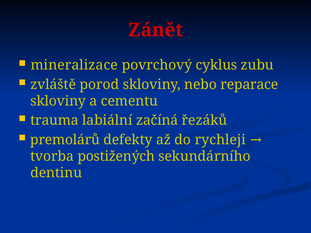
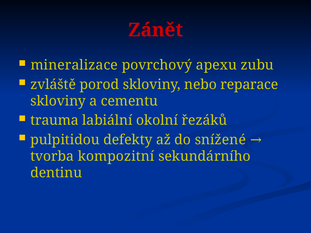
cyklus: cyklus -> apexu
začíná: začíná -> okolní
premolárů: premolárů -> pulpitidou
rychleji: rychleji -> snížené
postižených: postižených -> kompozitní
